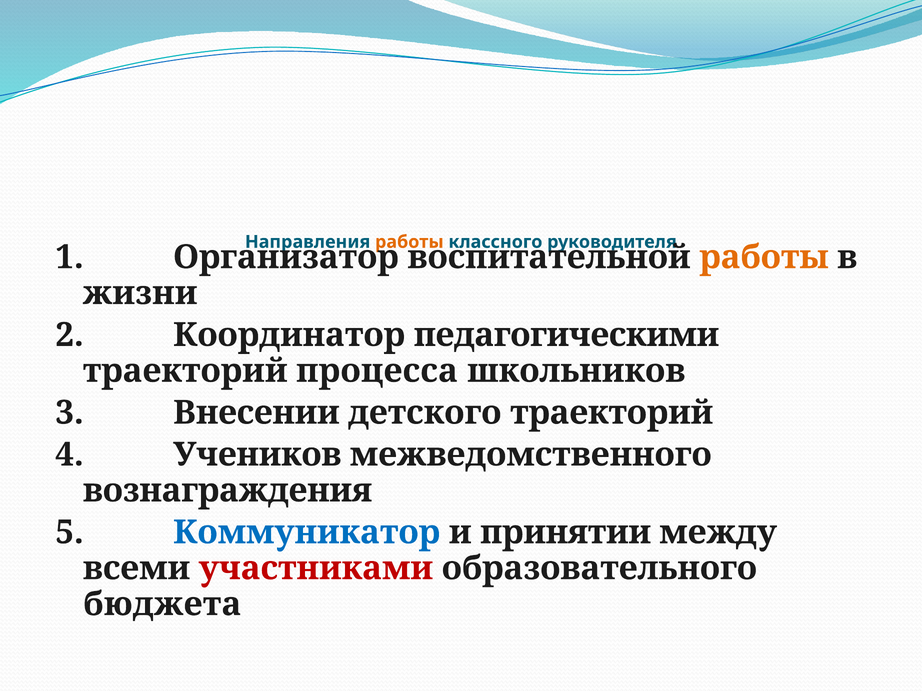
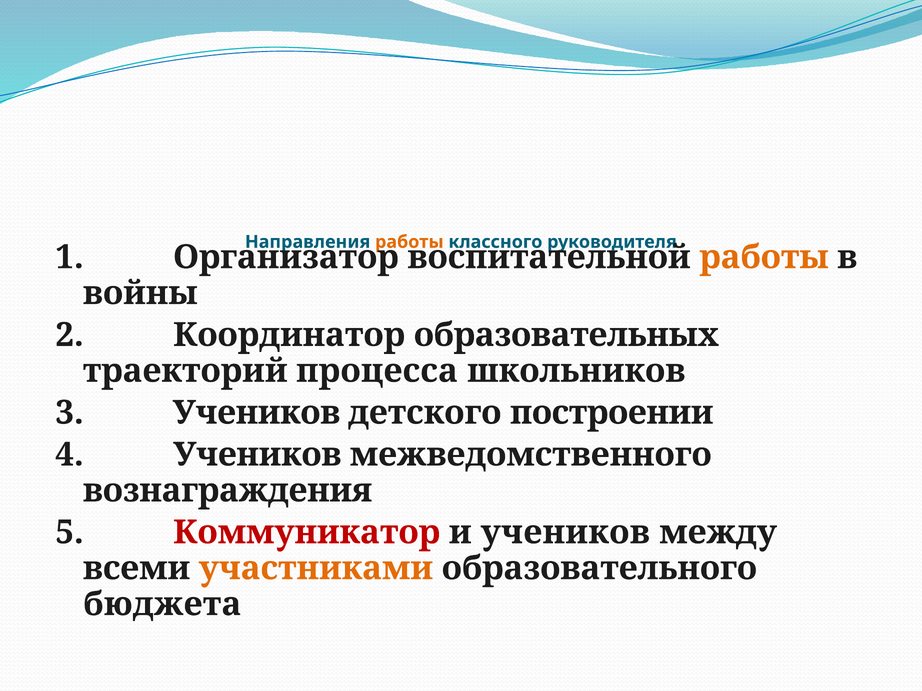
жизни: жизни -> войны
педагогическими: педагогическими -> образовательных
3 Внесении: Внесении -> Учеников
детского траекторий: траекторий -> построении
Коммуникатор colour: blue -> red
и принятии: принятии -> учеников
участниками colour: red -> orange
